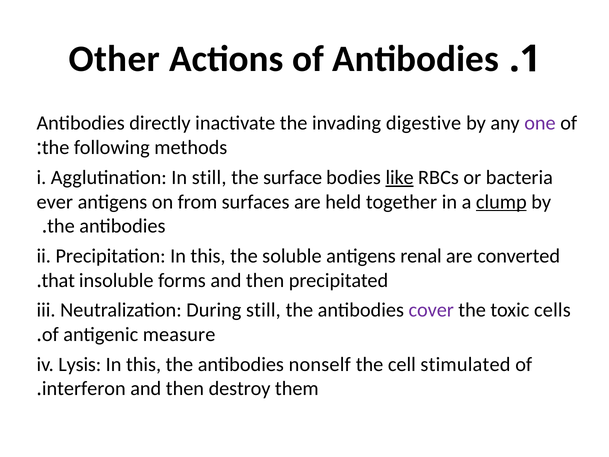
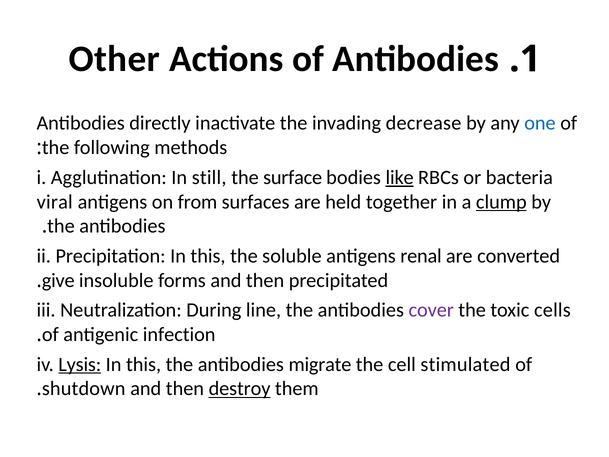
digestive: digestive -> decrease
one colour: purple -> blue
ever: ever -> viral
that: that -> give
During still: still -> line
measure: measure -> infection
Lysis underline: none -> present
nonself: nonself -> migrate
interferon: interferon -> shutdown
destroy underline: none -> present
